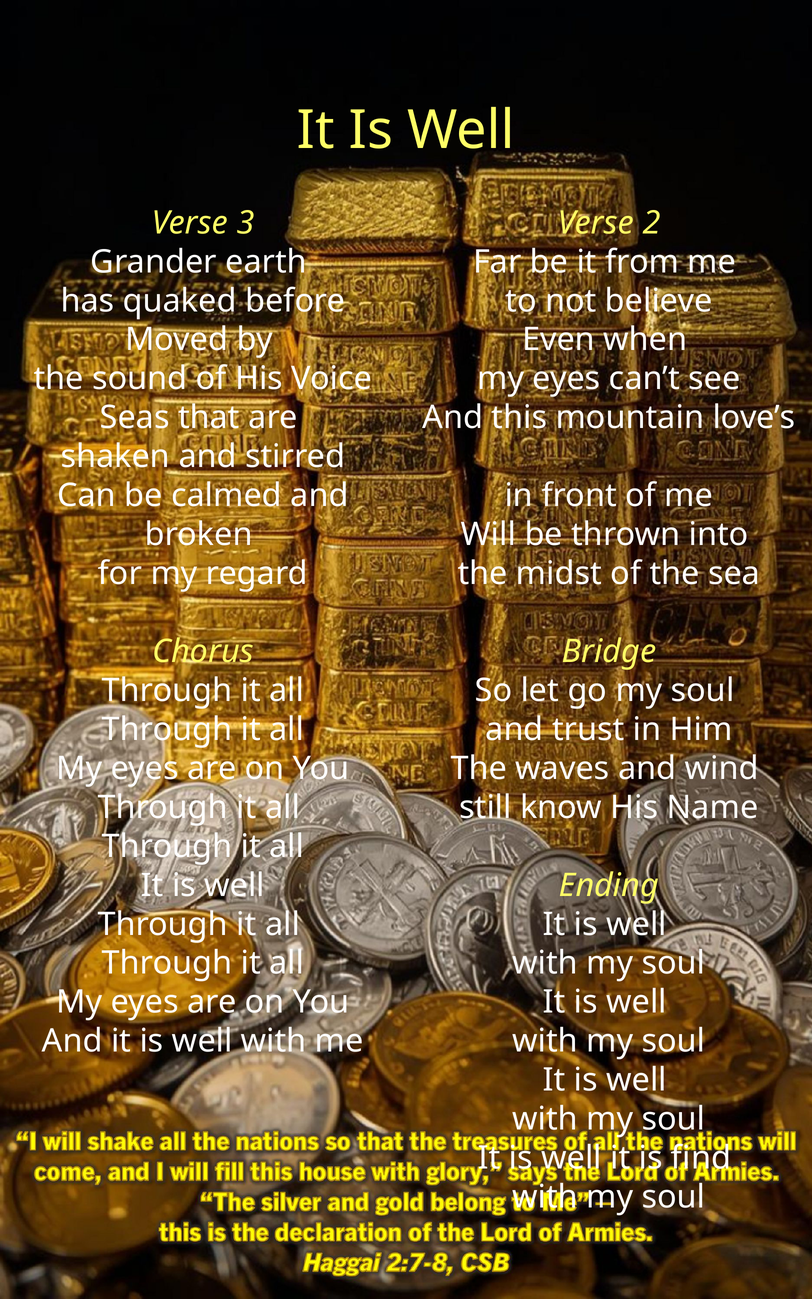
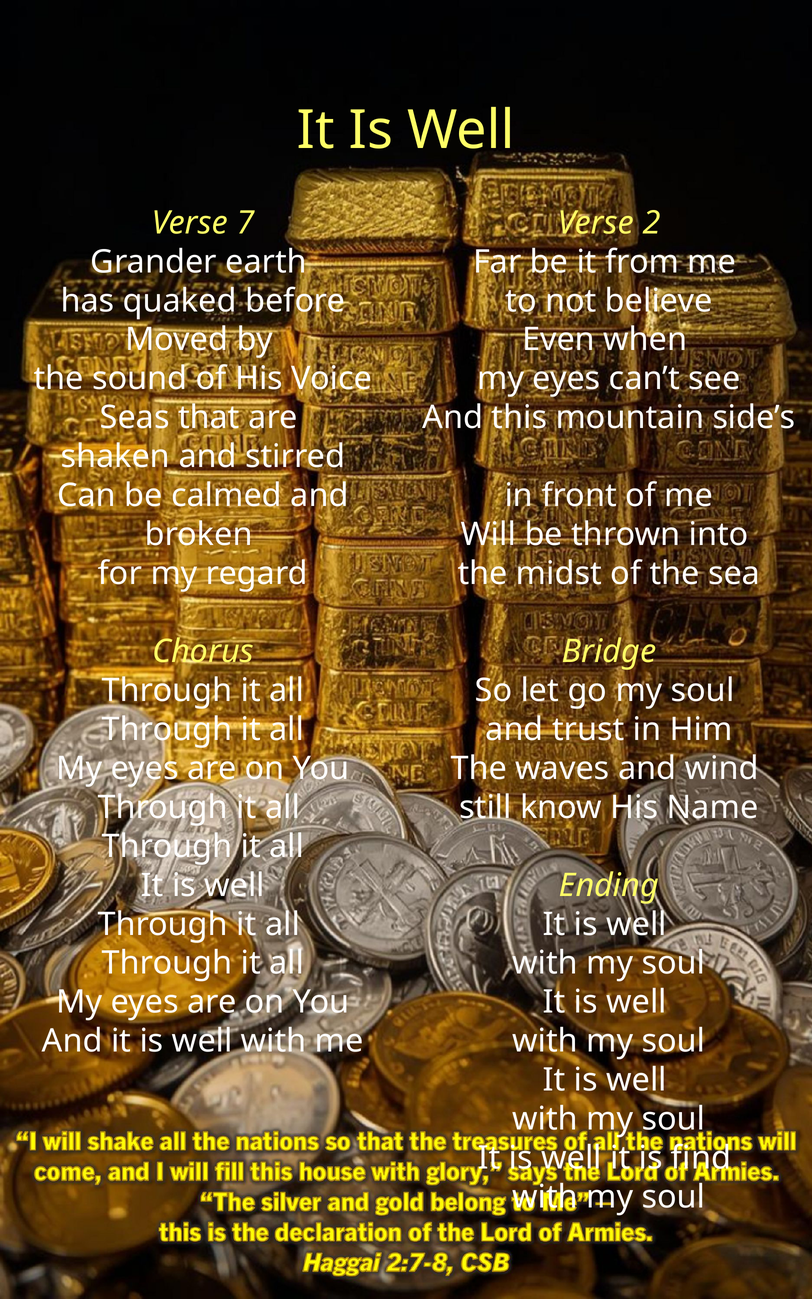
3: 3 -> 7
love’s: love’s -> side’s
